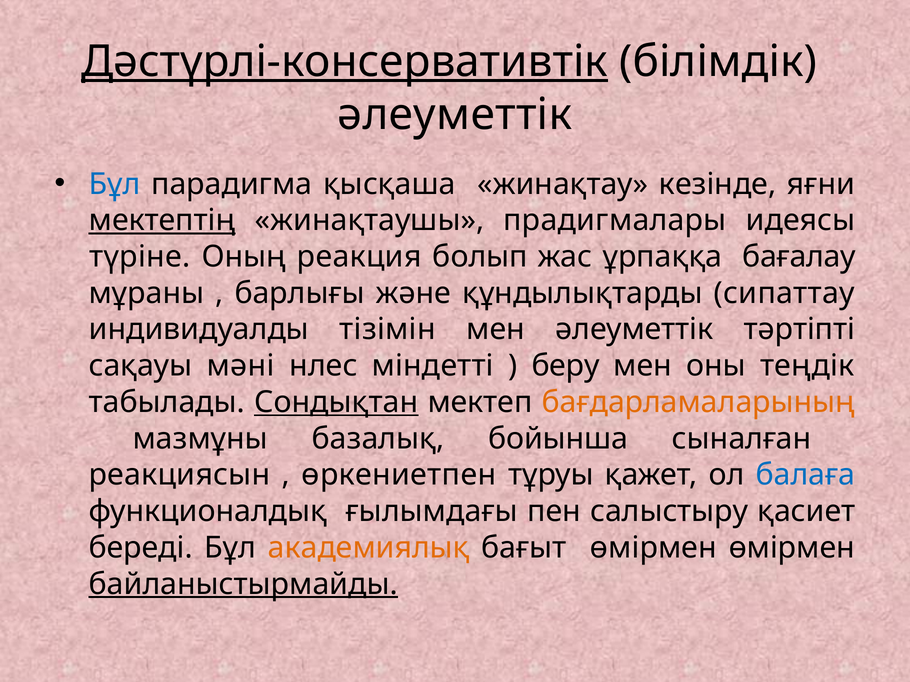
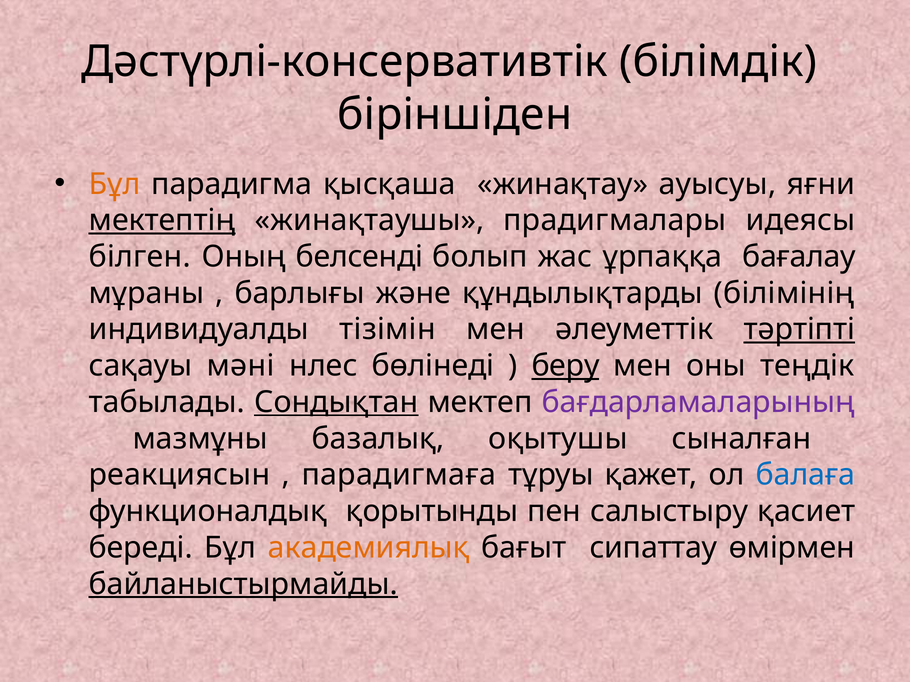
Дәстүрлі-консервативтік underline: present -> none
әлеуметтік at (455, 115): әлеуметтік -> біріншіден
Бұл at (115, 184) colour: blue -> orange
кезінде: кезінде -> ауысуы
түріне: түріне -> білген
реакция: реакция -> белсенді
сипаттау: сипаттау -> білімінің
тәртіпті underline: none -> present
міндетті: міндетті -> бөлінеді
беру underline: none -> present
бағдарламаларының colour: orange -> purple
бойынша: бойынша -> оқытушы
өркениетпен: өркениетпен -> парадигмаға
ғылымдағы: ғылымдағы -> қорытынды
бағыт өмірмен: өмірмен -> сипаттау
